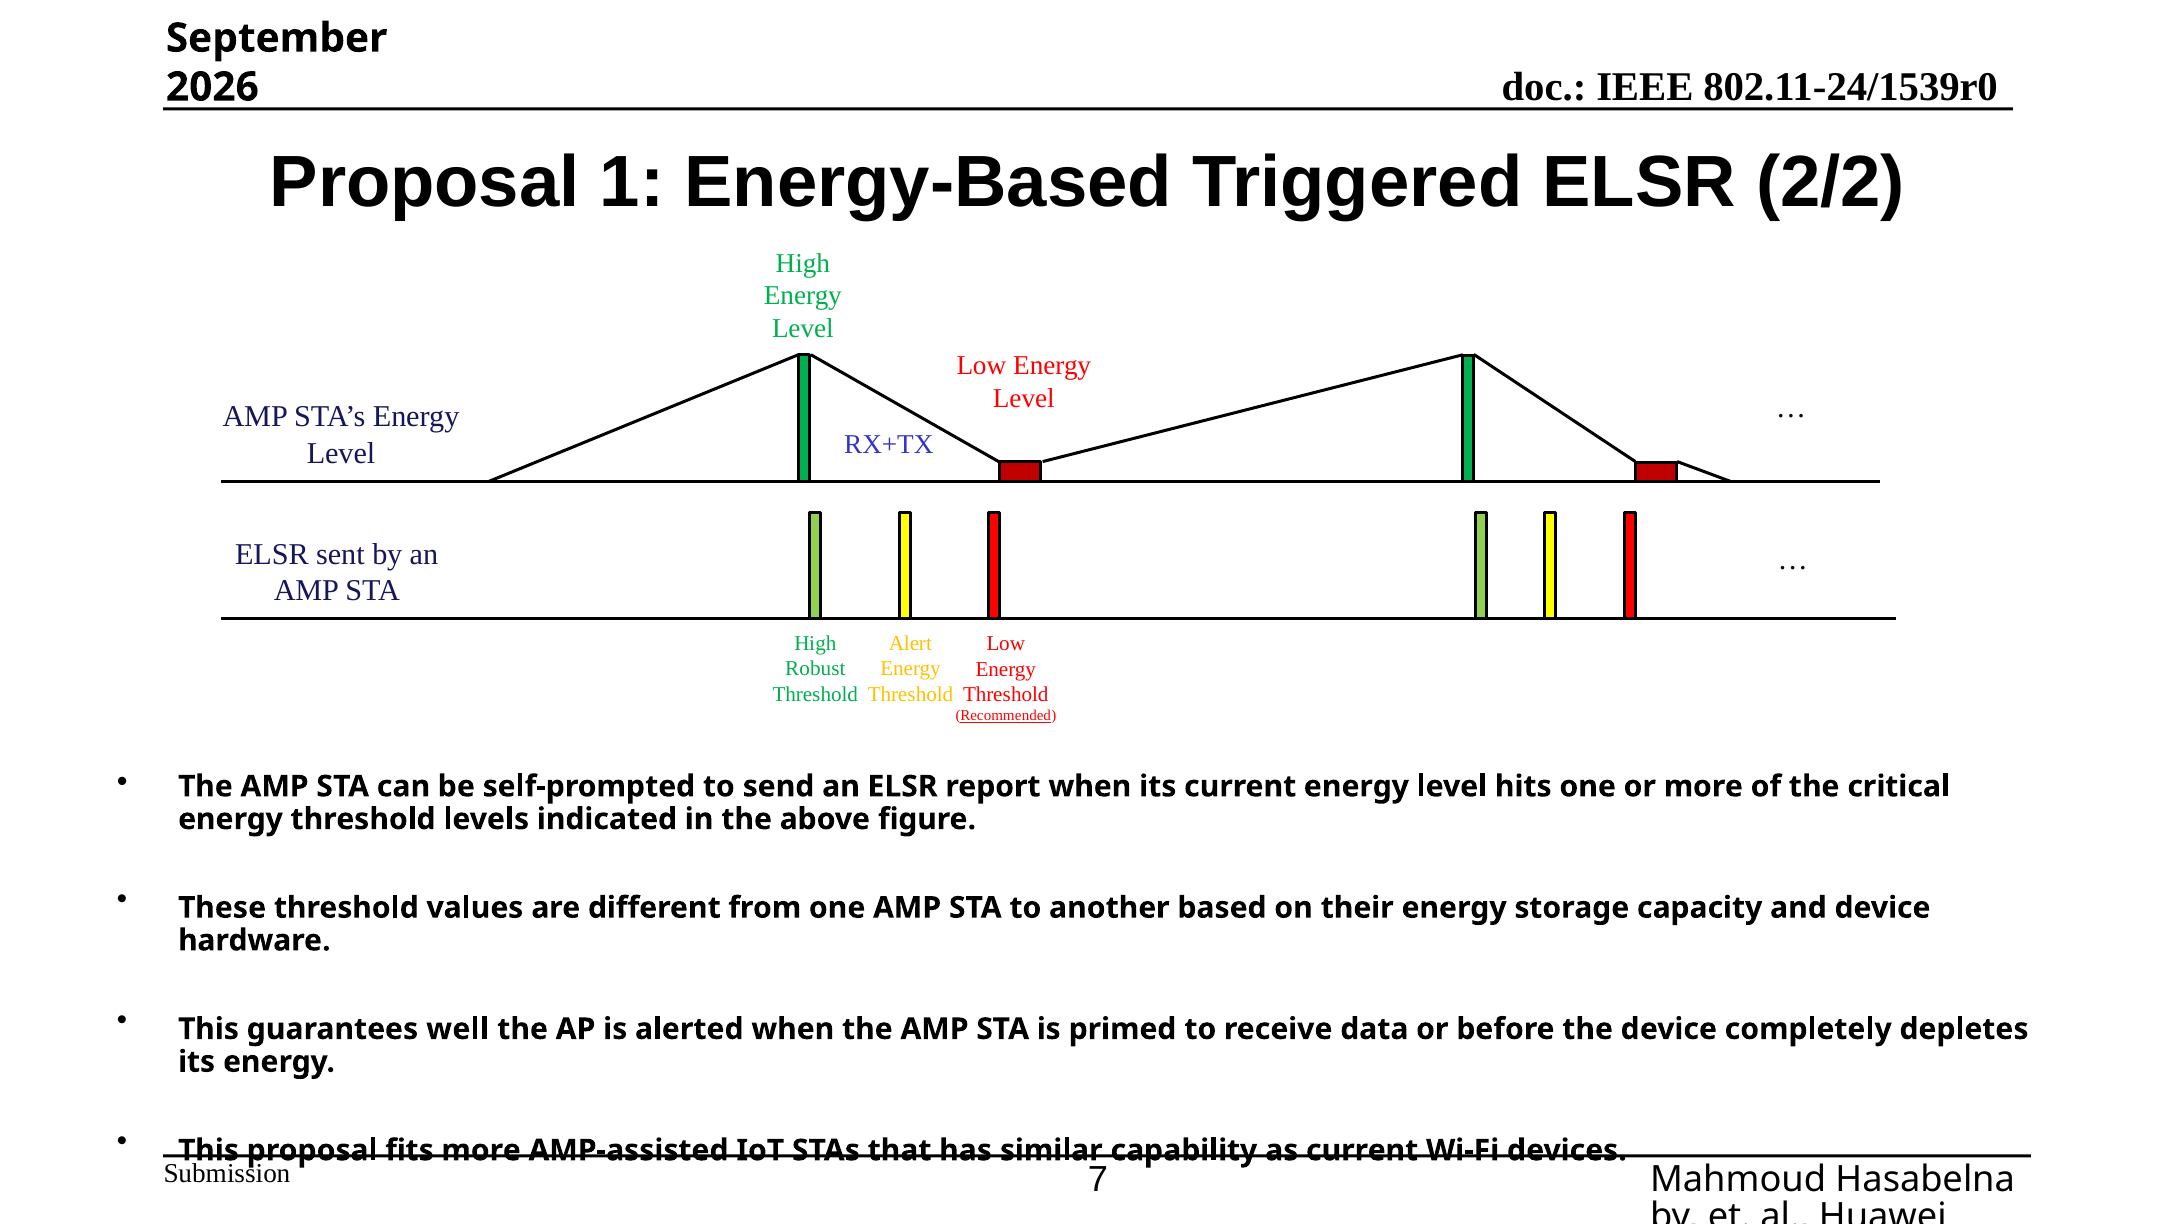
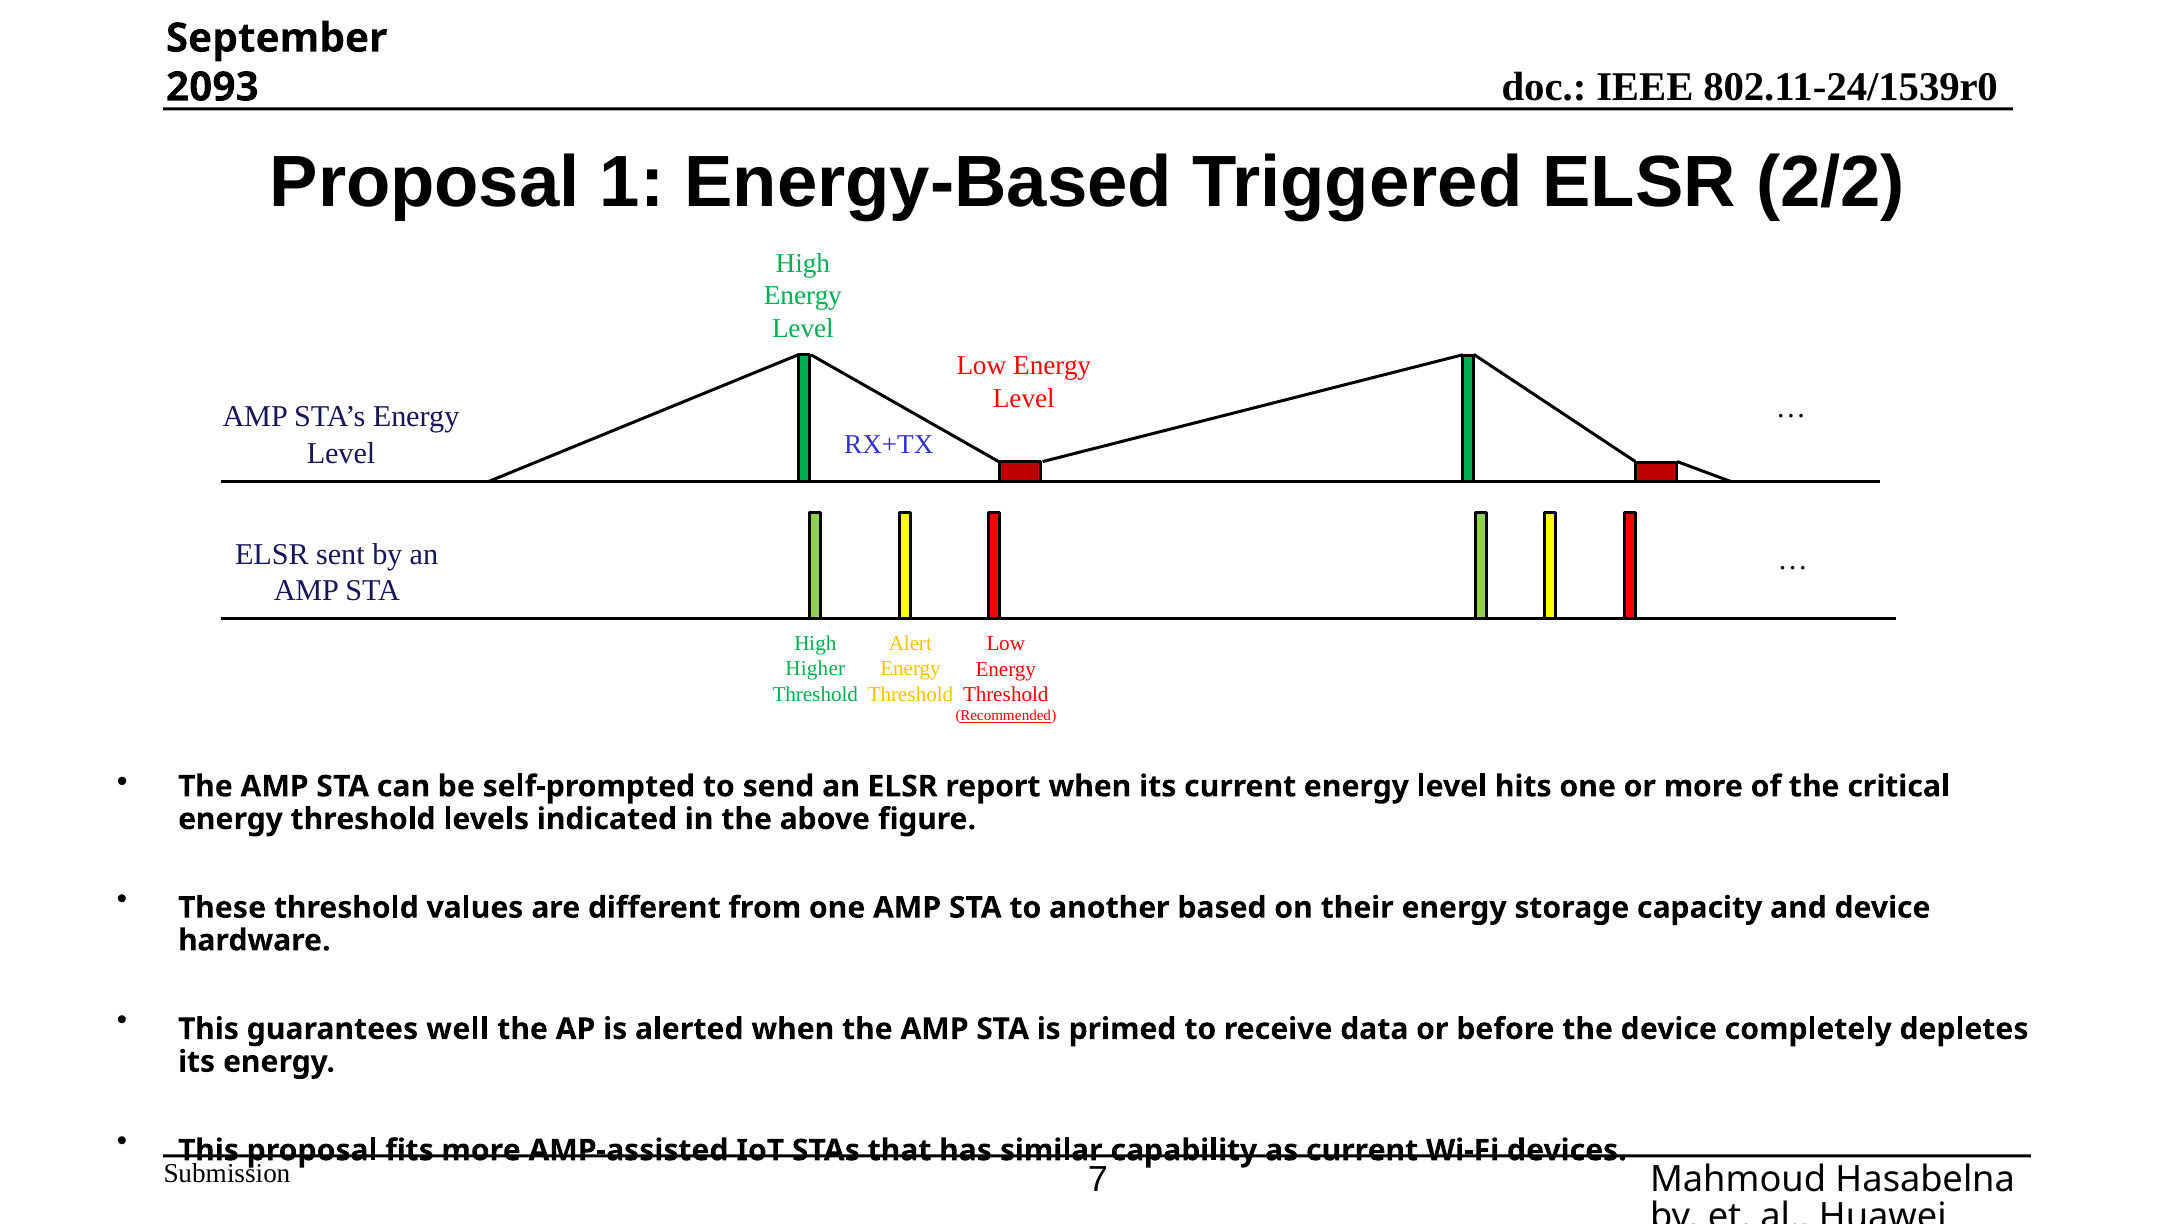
2026: 2026 -> 2093
Robust: Robust -> Higher
